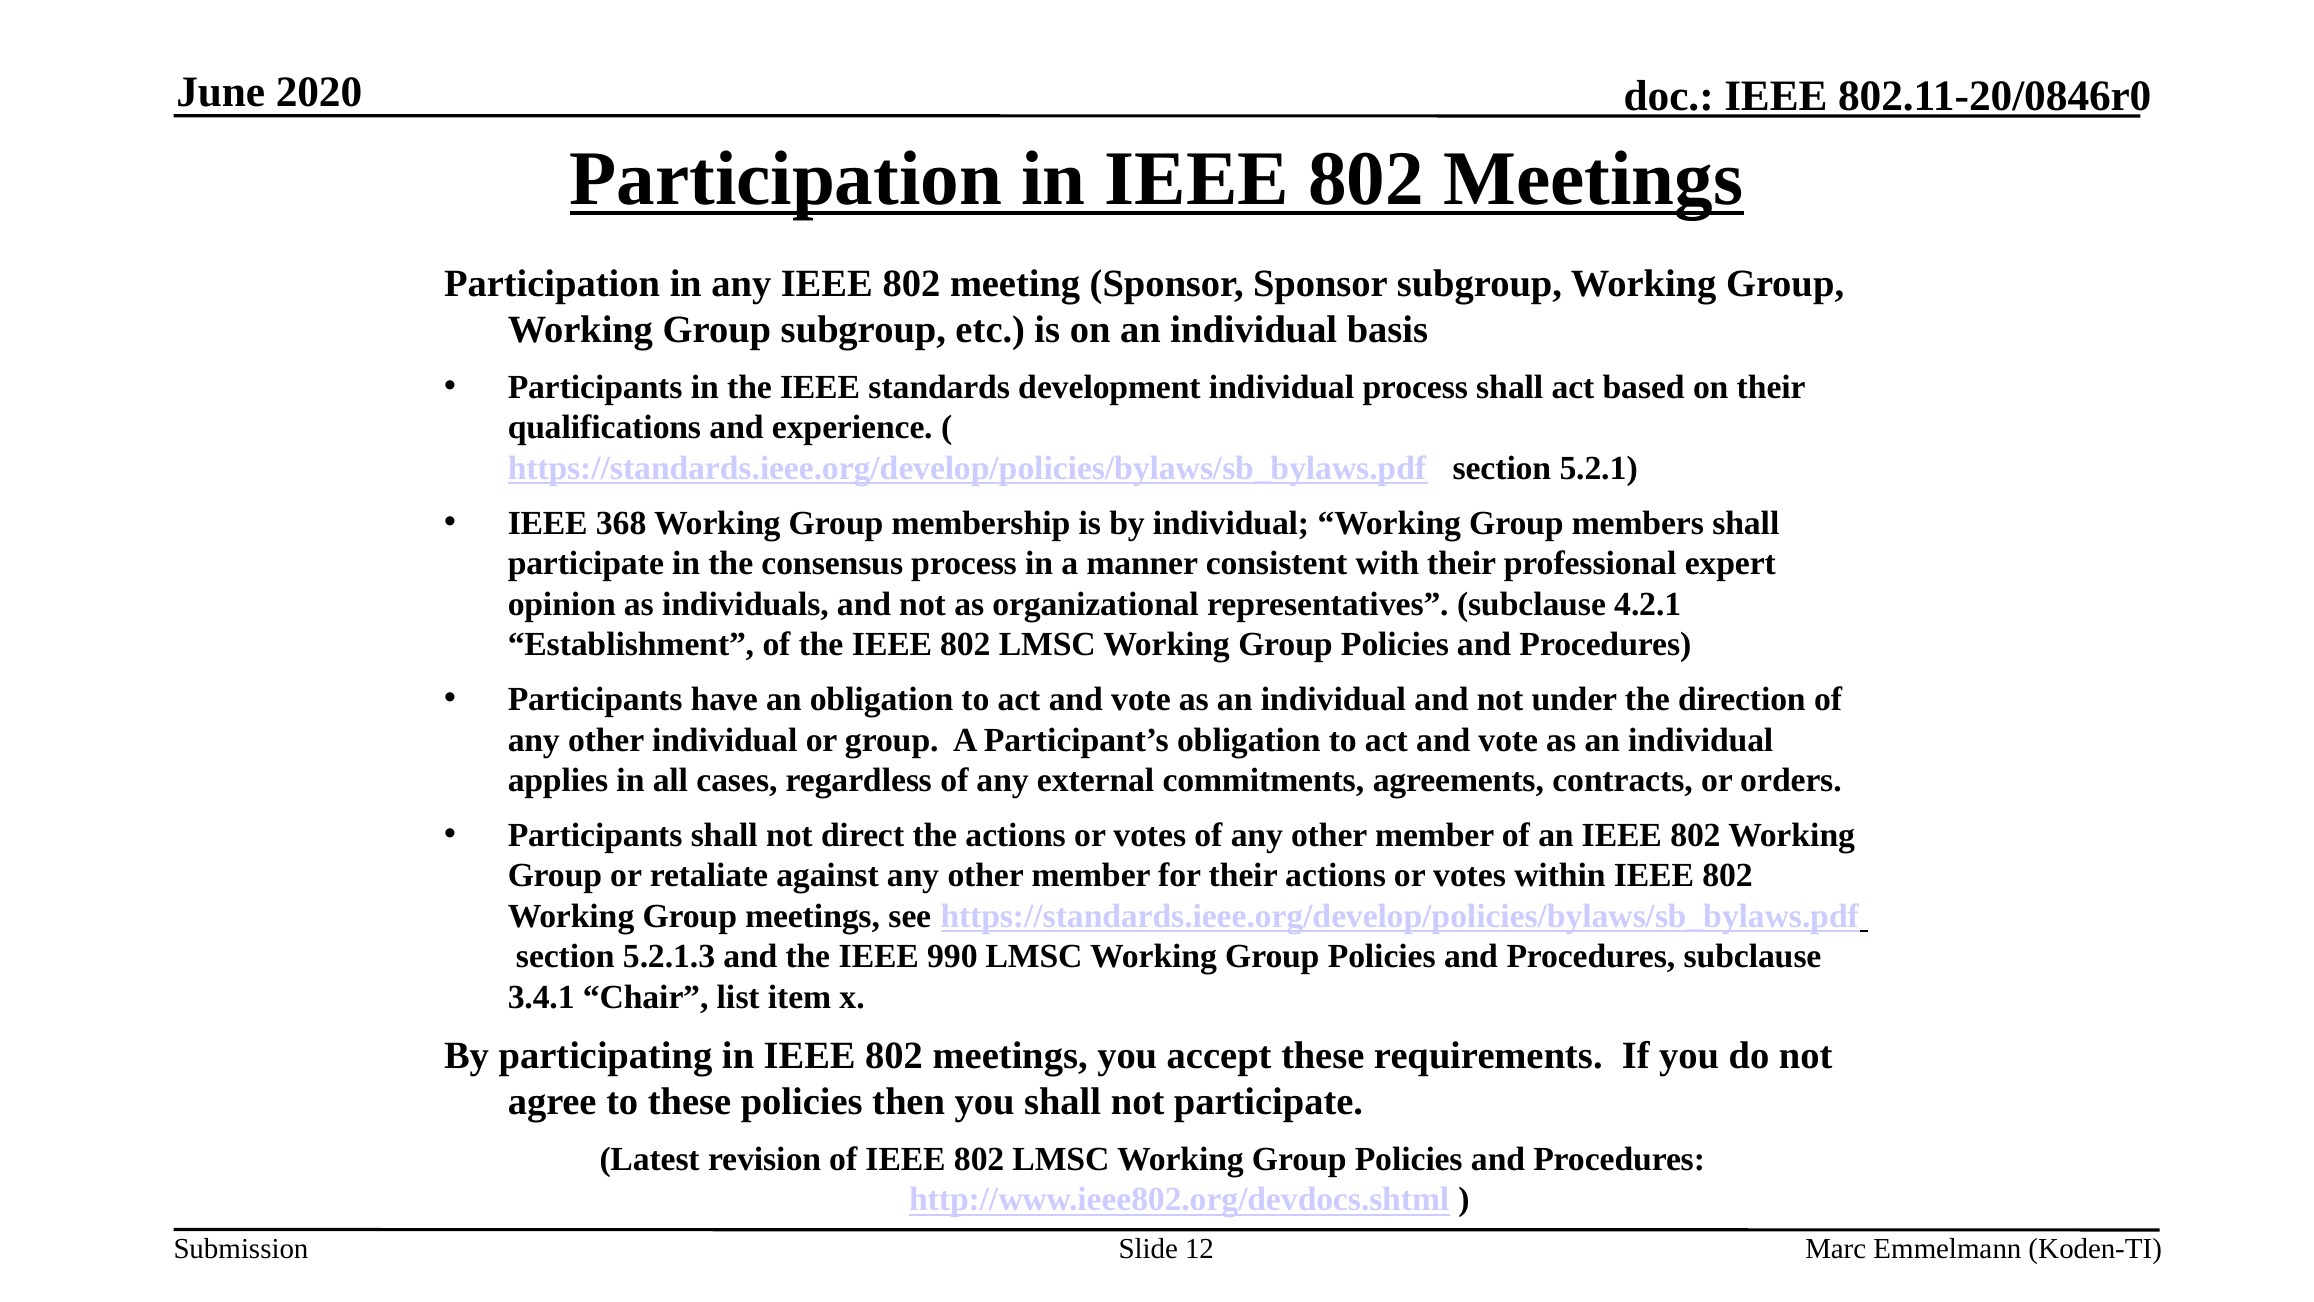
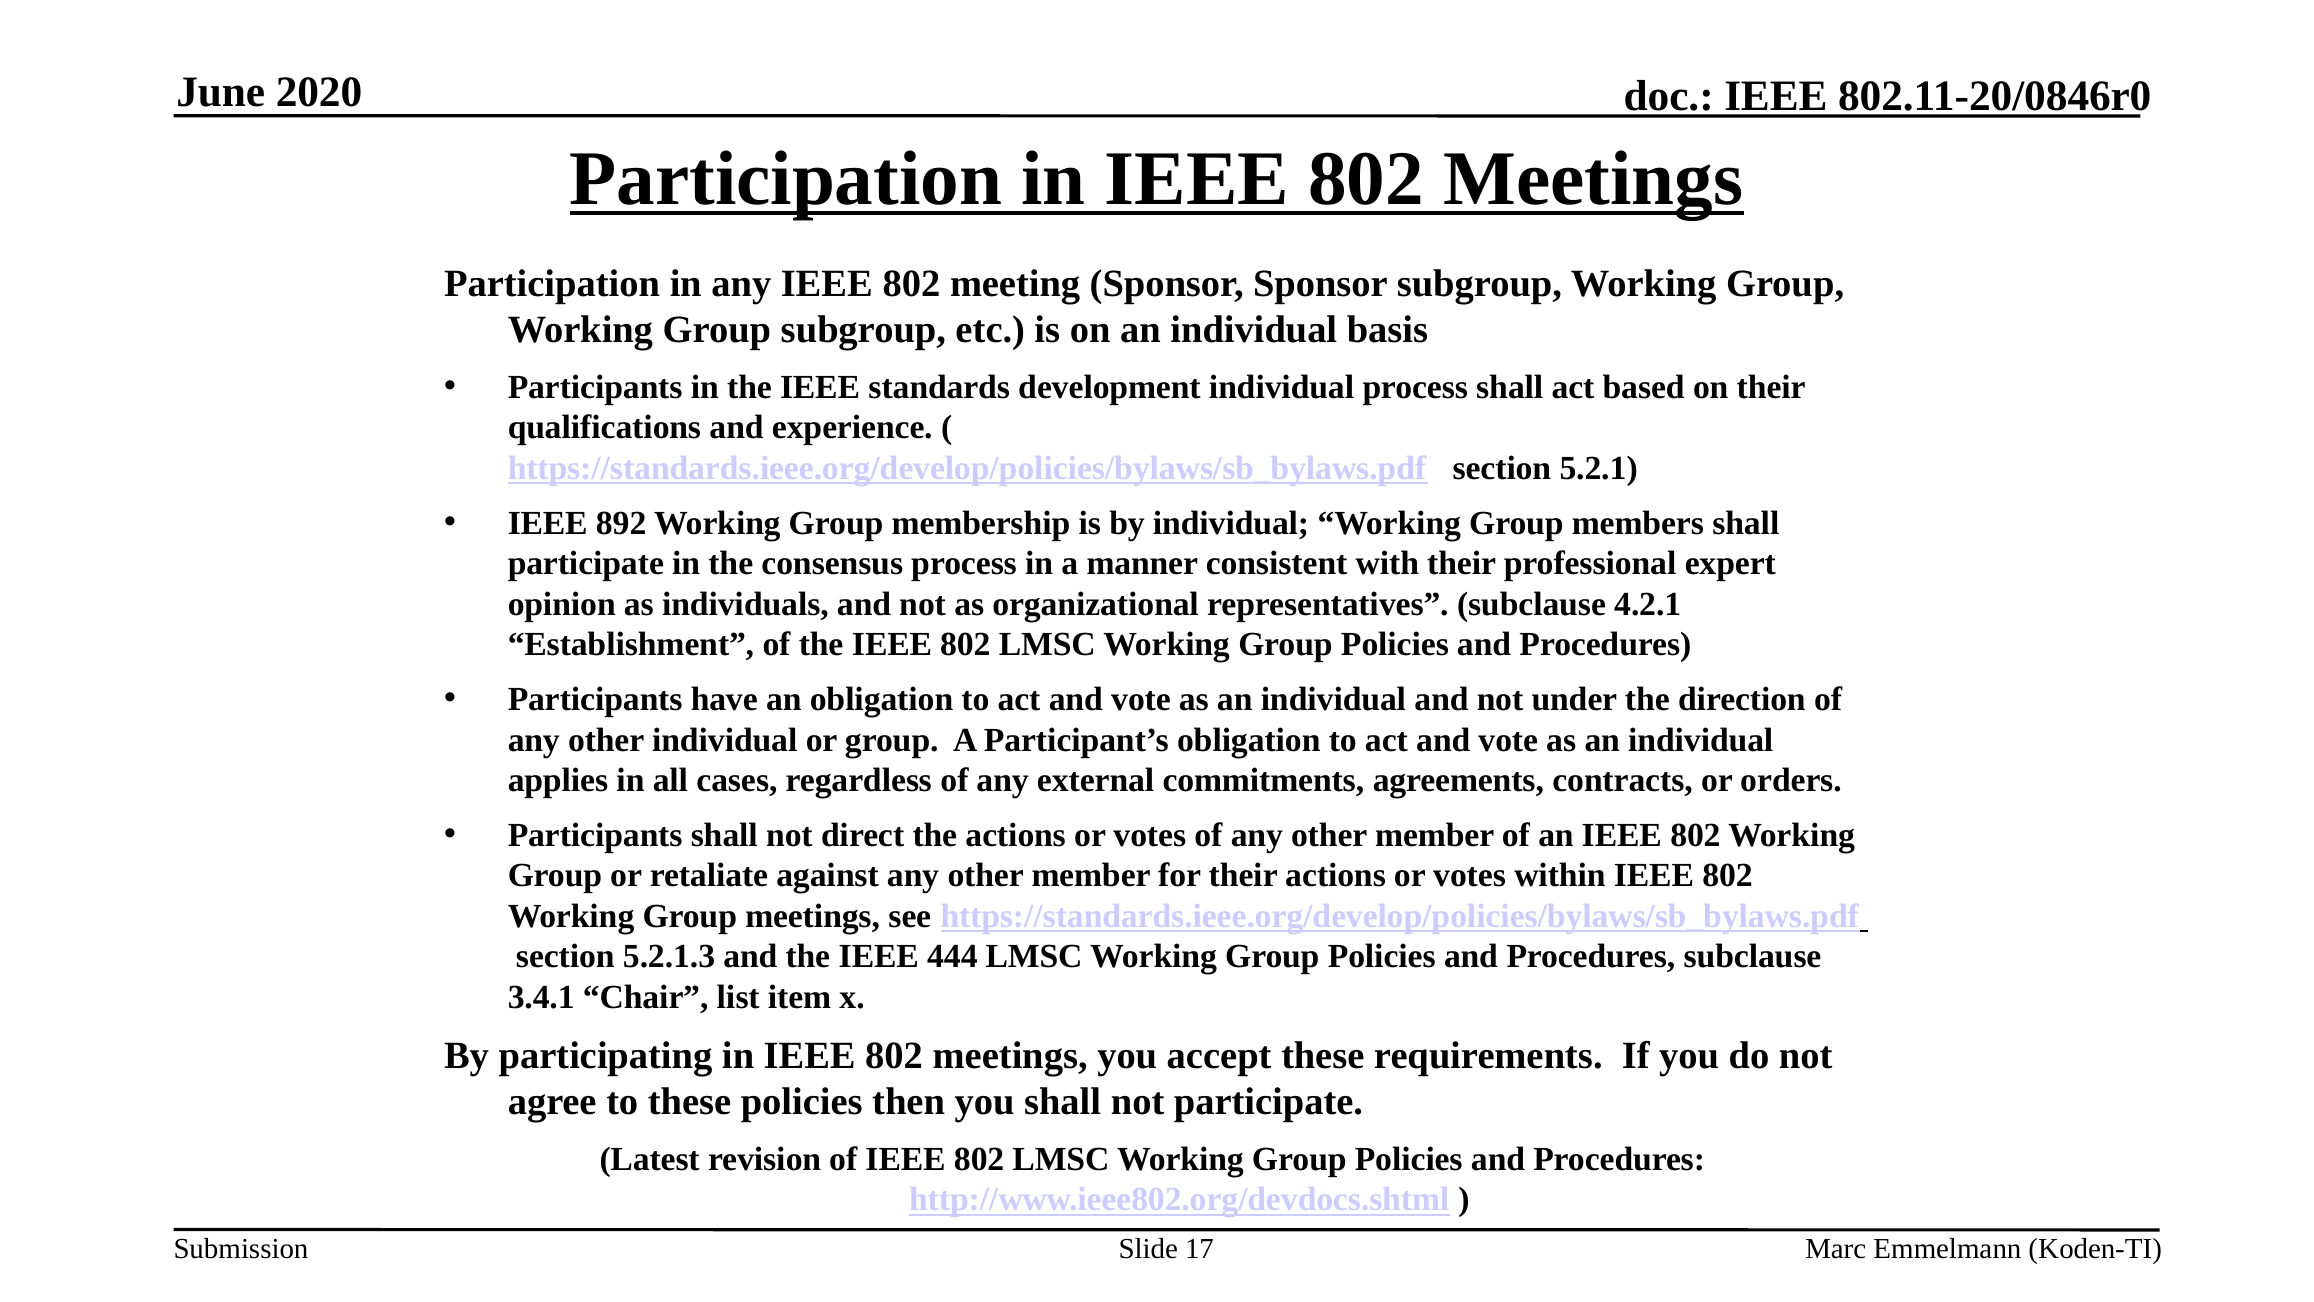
368: 368 -> 892
990: 990 -> 444
12: 12 -> 17
